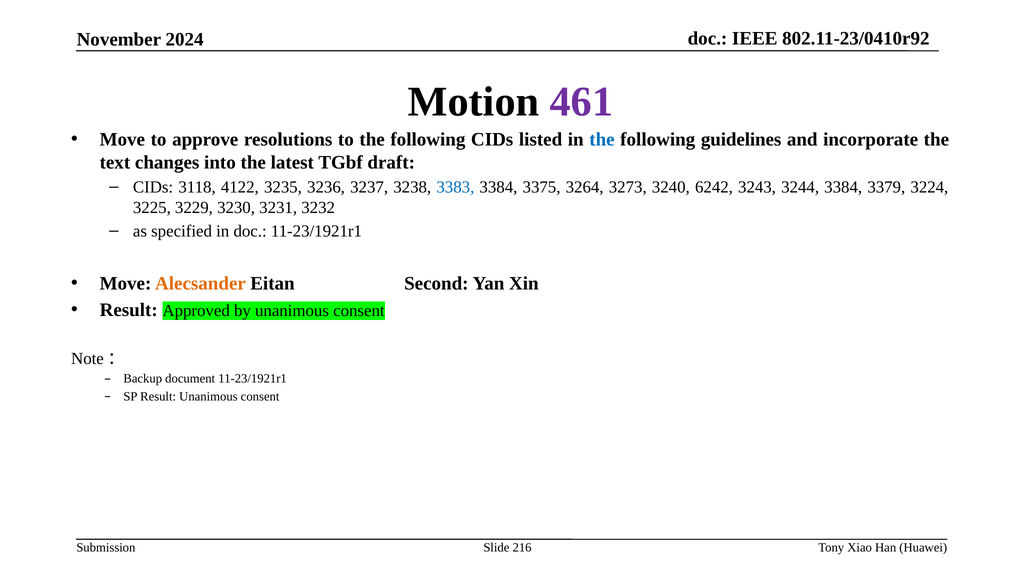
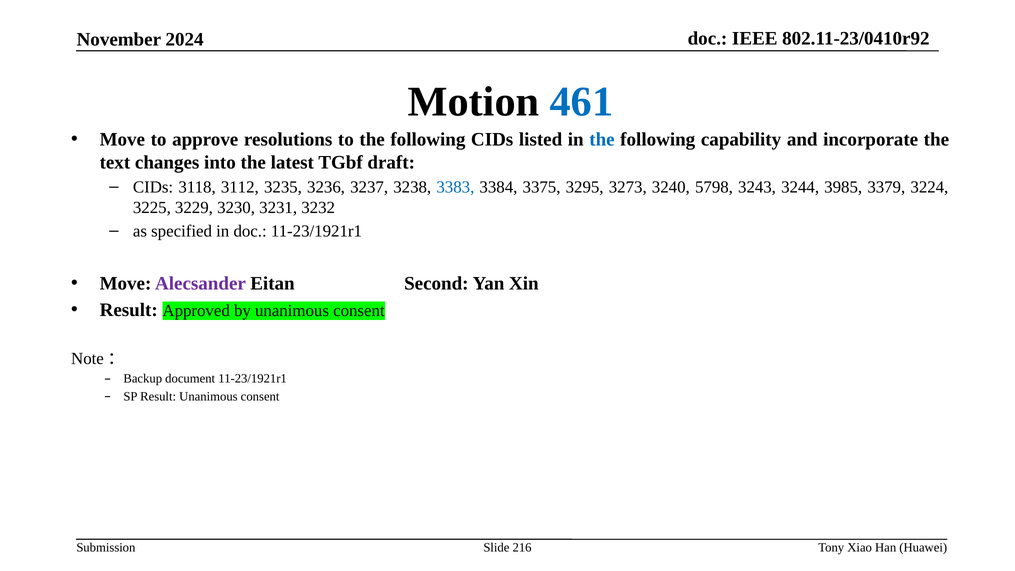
461 colour: purple -> blue
guidelines: guidelines -> capability
4122: 4122 -> 3112
3264: 3264 -> 3295
6242: 6242 -> 5798
3244 3384: 3384 -> 3985
Alecsander colour: orange -> purple
